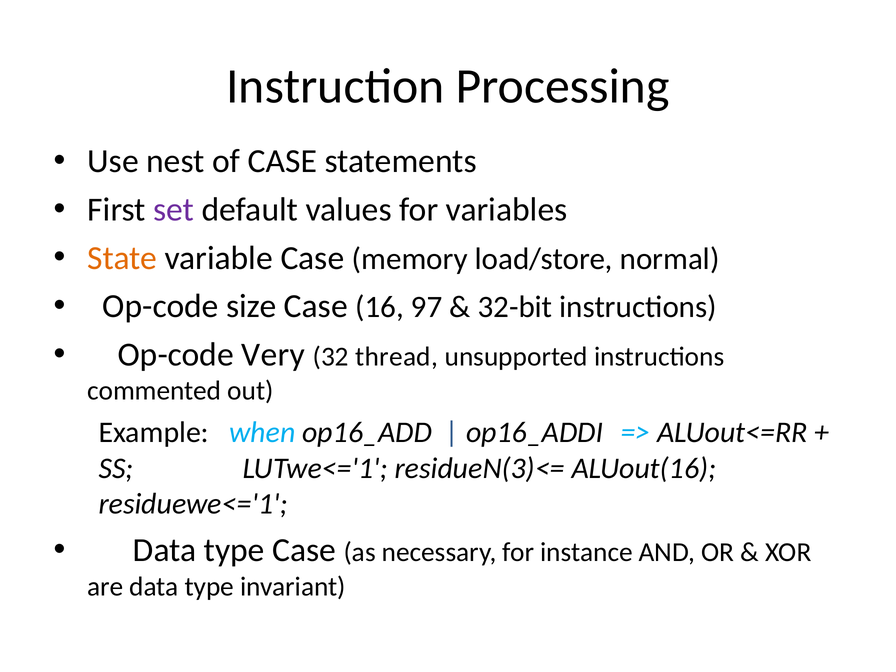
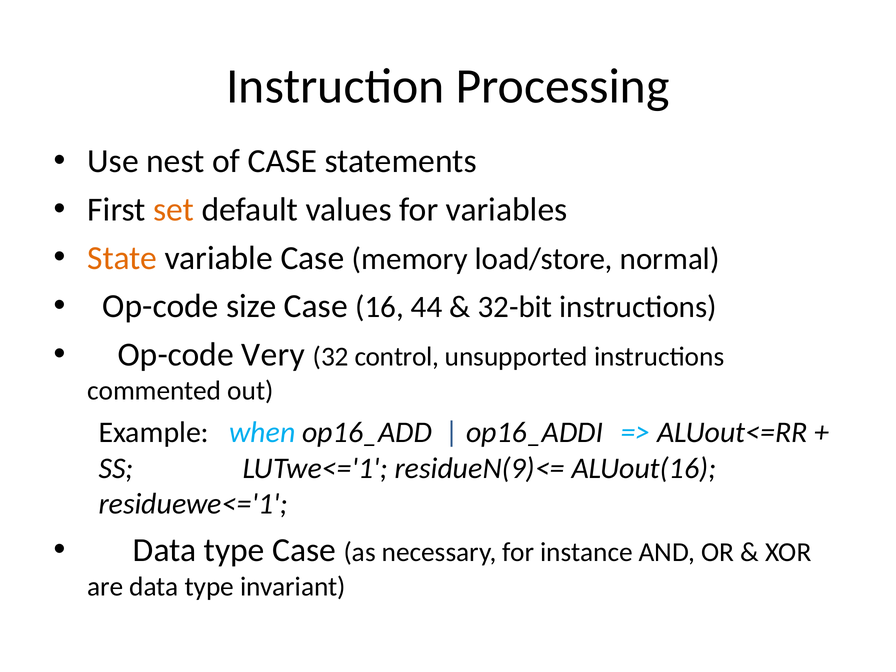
set colour: purple -> orange
97: 97 -> 44
thread: thread -> control
residueN(3)<=: residueN(3)<= -> residueN(9)<=
